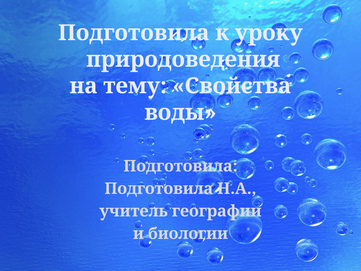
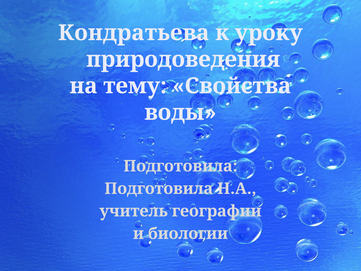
Подготовила at (134, 33): Подготовила -> Кондратьева
